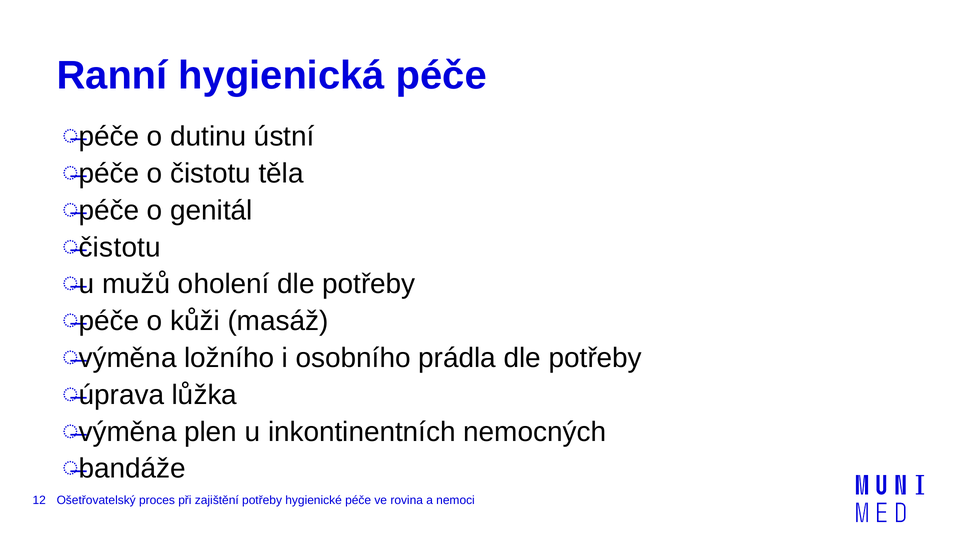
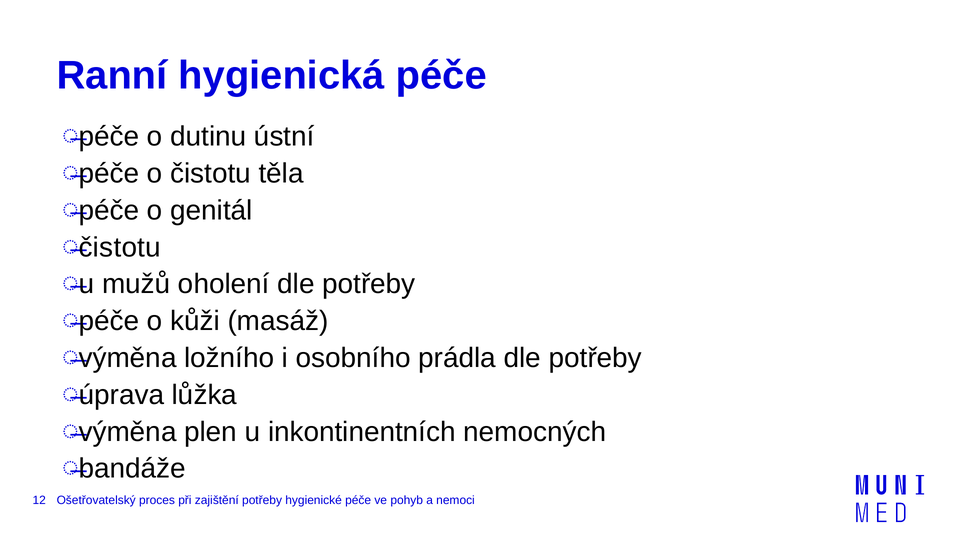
rovina: rovina -> pohyb
